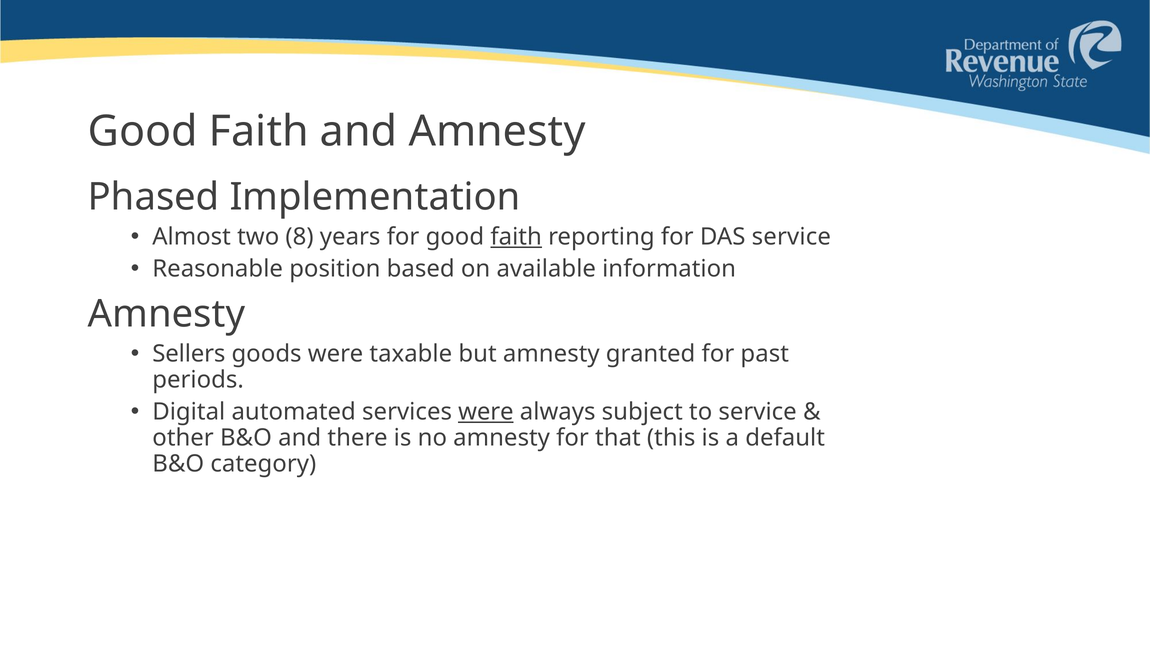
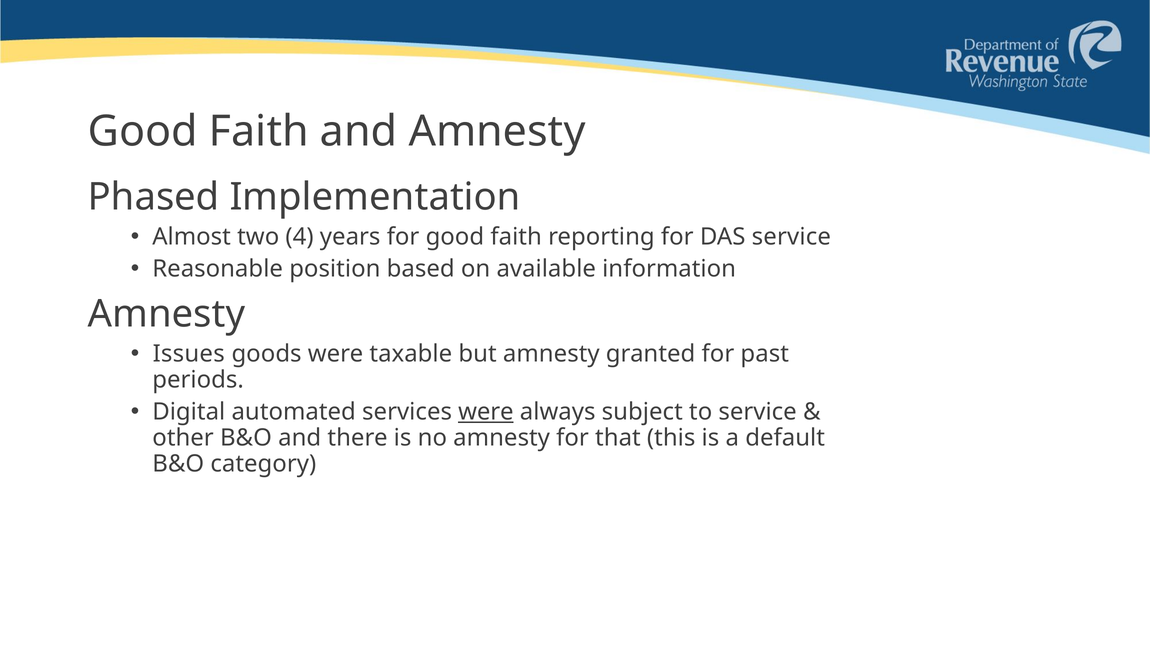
8: 8 -> 4
faith at (516, 237) underline: present -> none
Sellers: Sellers -> Issues
